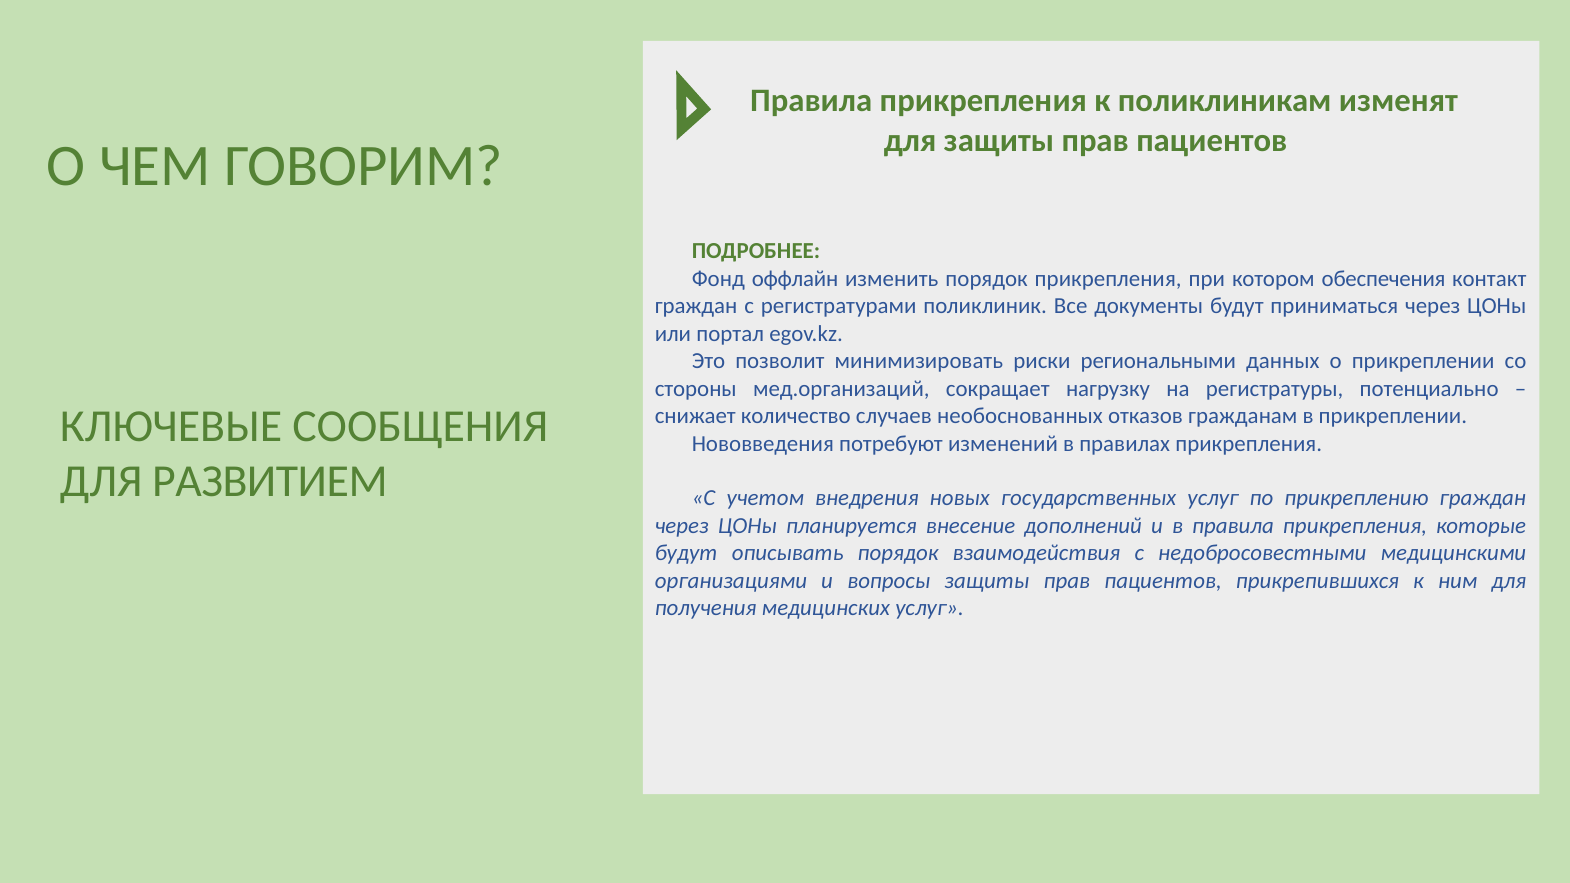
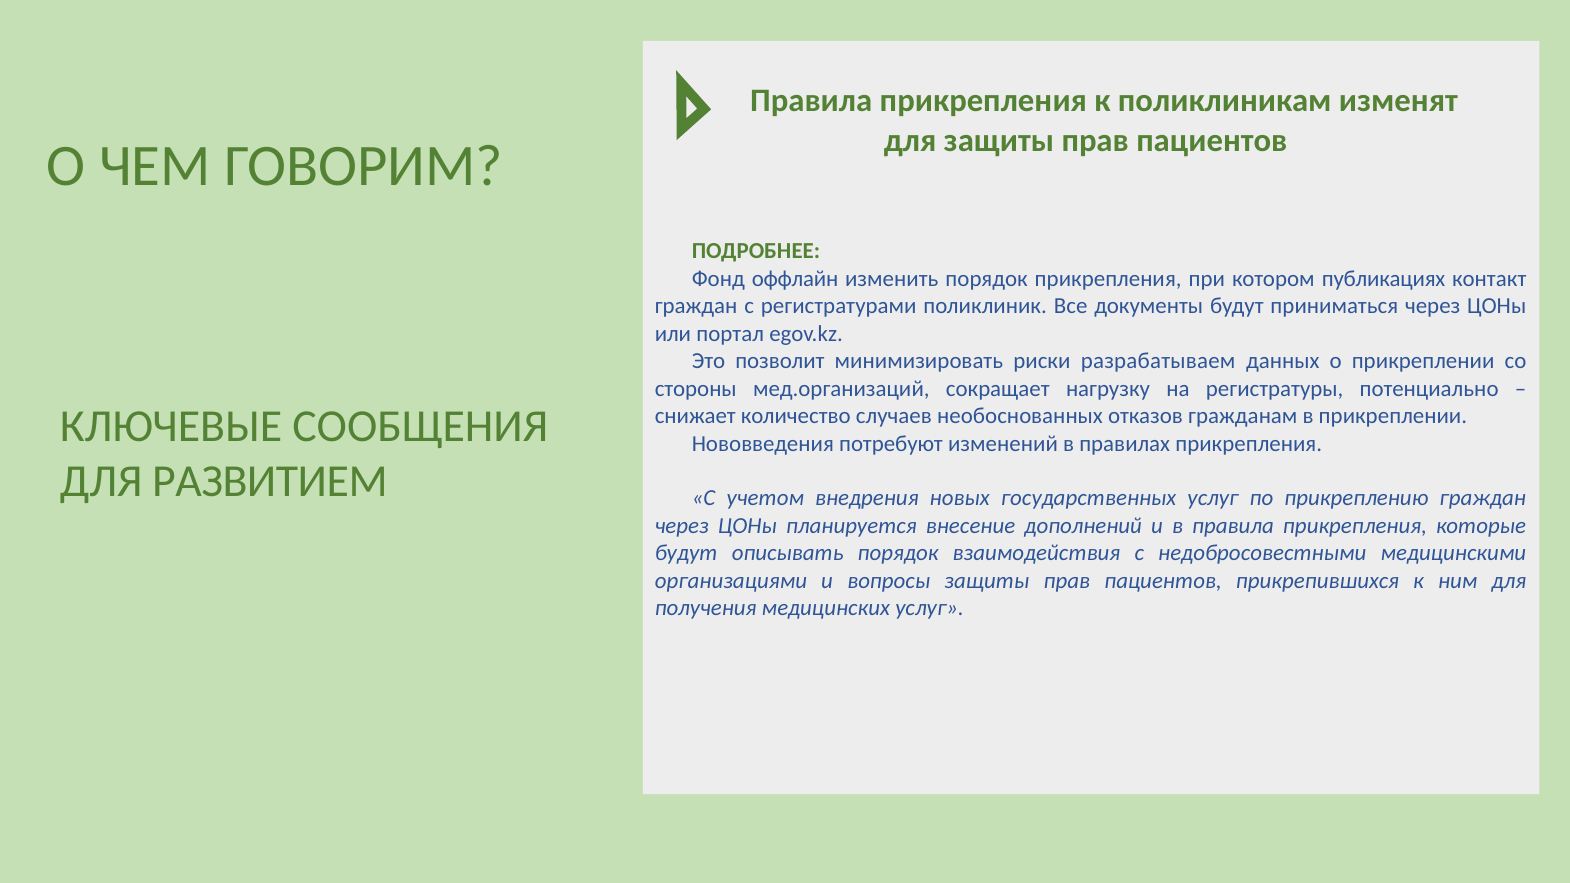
обеспечения: обеспечения -> публикациях
региональными: региональными -> разрабатываем
